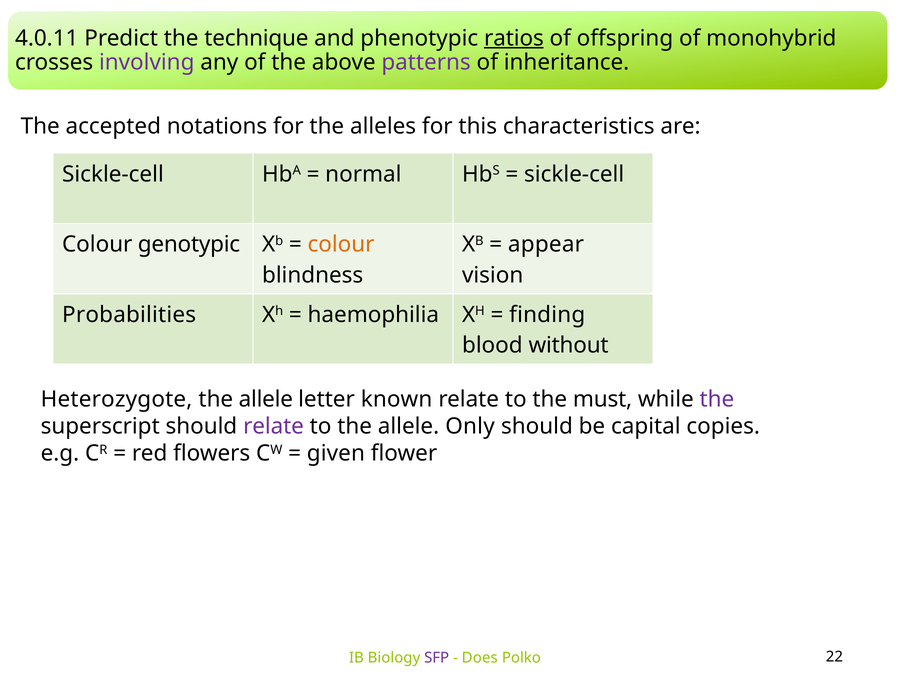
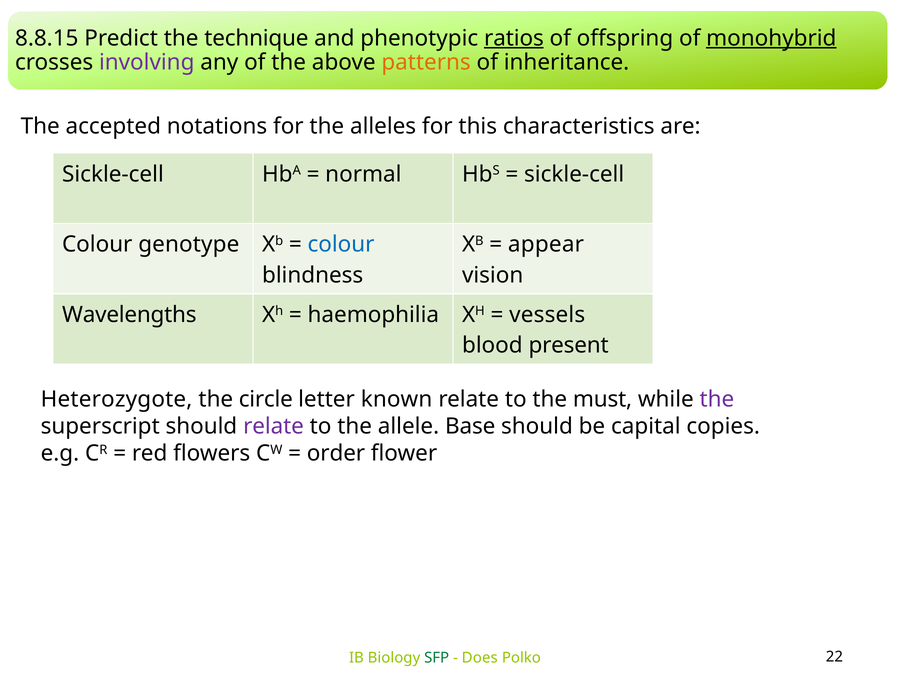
4.0.11: 4.0.11 -> 8.8.15
monohybrid underline: none -> present
patterns colour: purple -> orange
genotypic: genotypic -> genotype
colour at (341, 245) colour: orange -> blue
Probabilities: Probabilities -> Wavelengths
finding: finding -> vessels
without: without -> present
allele at (266, 399): allele -> circle
Only: Only -> Base
given: given -> order
SFP colour: purple -> green
